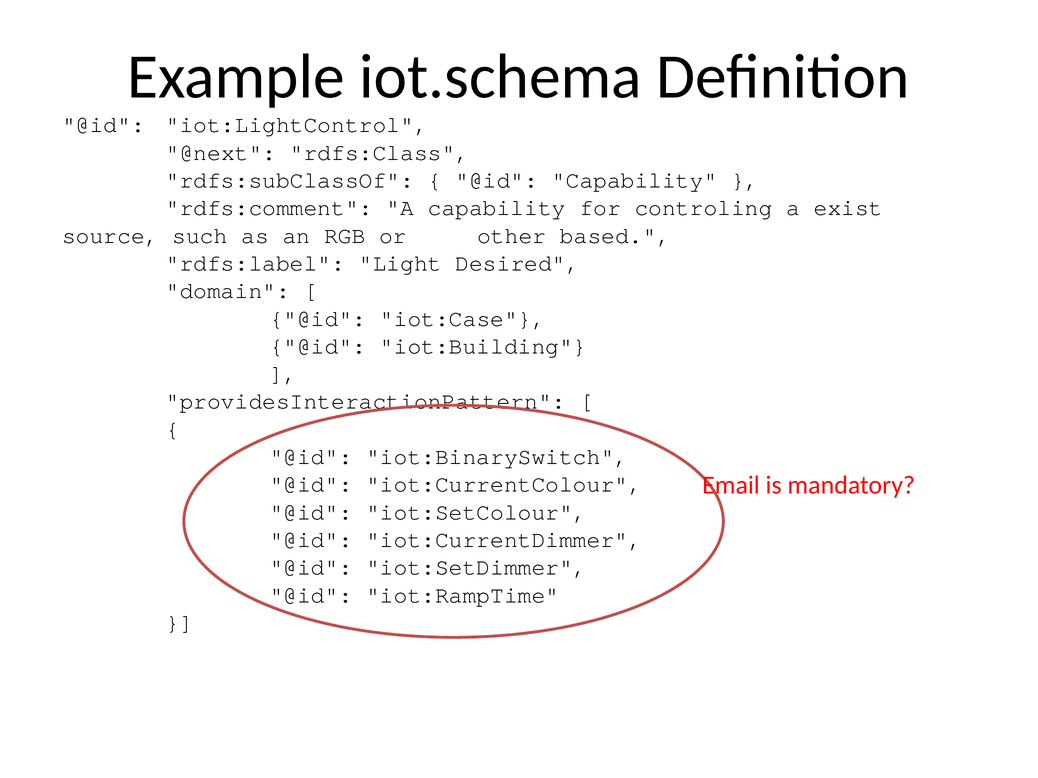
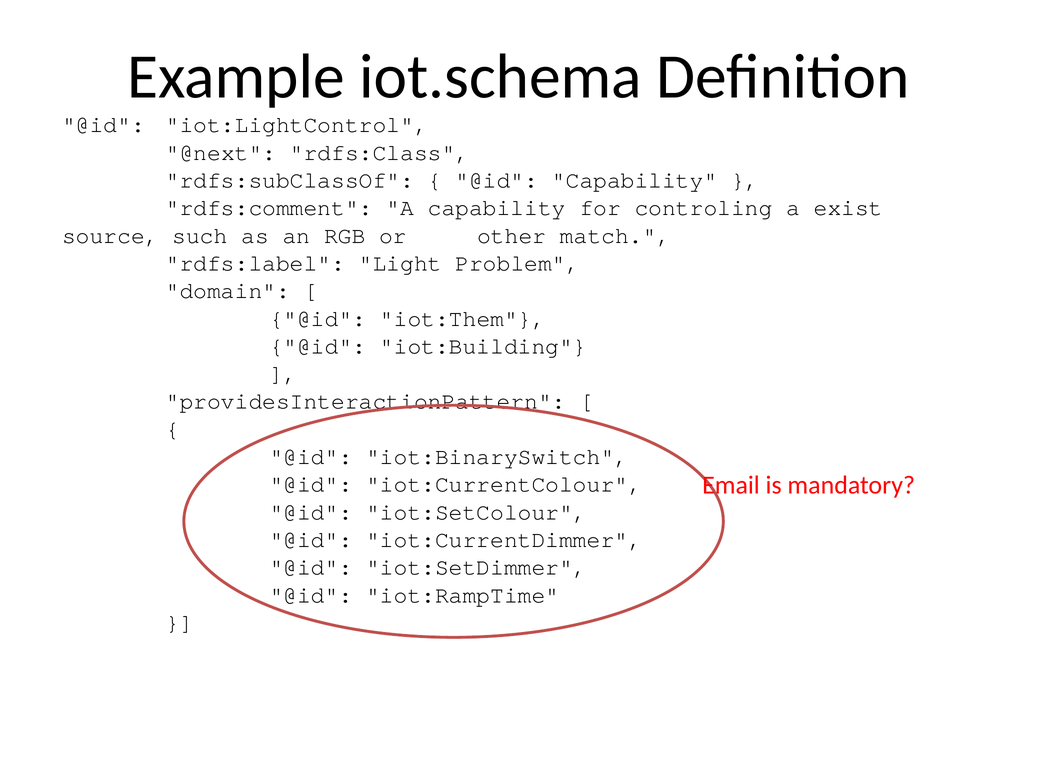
based: based -> match
Desired: Desired -> Problem
iot:Case: iot:Case -> iot:Them
